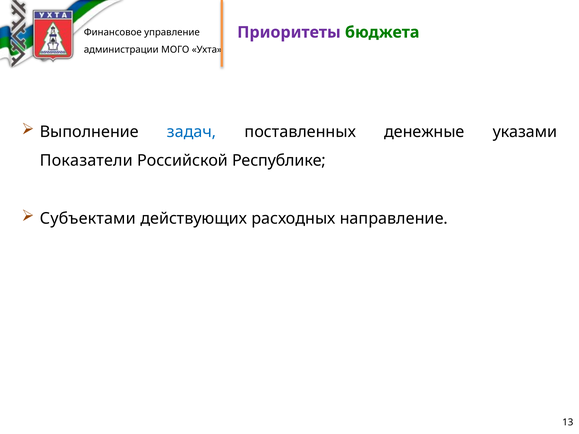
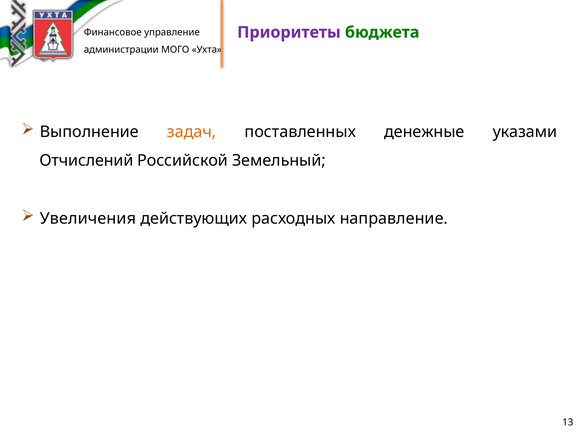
задач colour: blue -> orange
Показатели: Показатели -> Отчислений
Республике: Республике -> Земельный
Субъектами: Субъектами -> Увеличения
